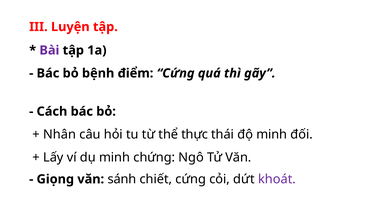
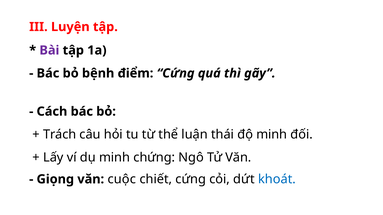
Nhân: Nhân -> Trách
thực: thực -> luận
sánh: sánh -> cuộc
khoát colour: purple -> blue
